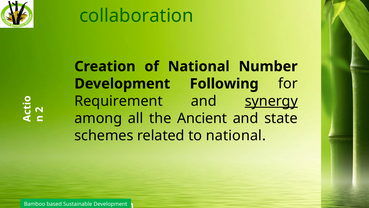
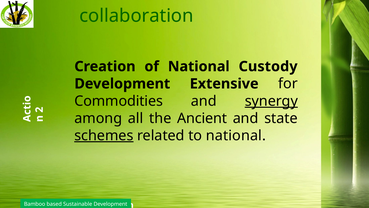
Number: Number -> Custody
Following: Following -> Extensive
Requirement: Requirement -> Commodities
schemes underline: none -> present
